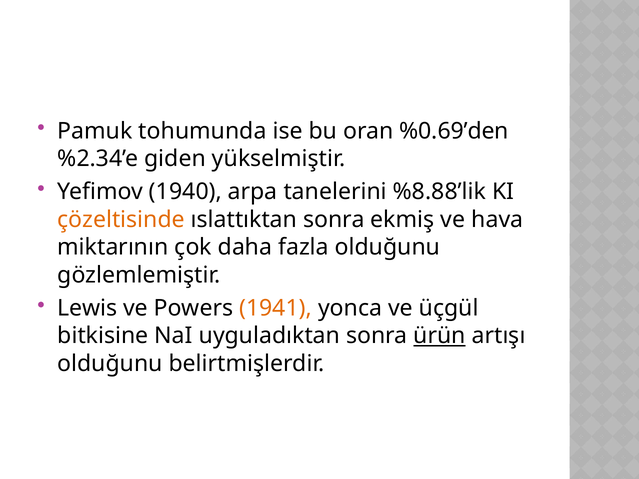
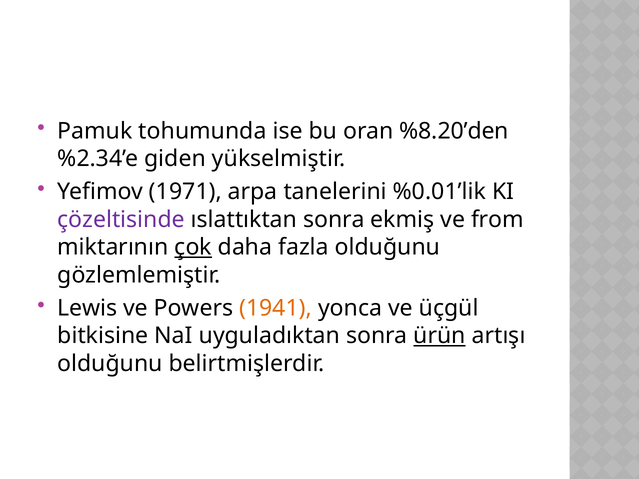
%0.69’den: %0.69’den -> %8.20’den
1940: 1940 -> 1971
%8.88’lik: %8.88’lik -> %0.01’lik
çözeltisinde colour: orange -> purple
hava: hava -> from
çok underline: none -> present
